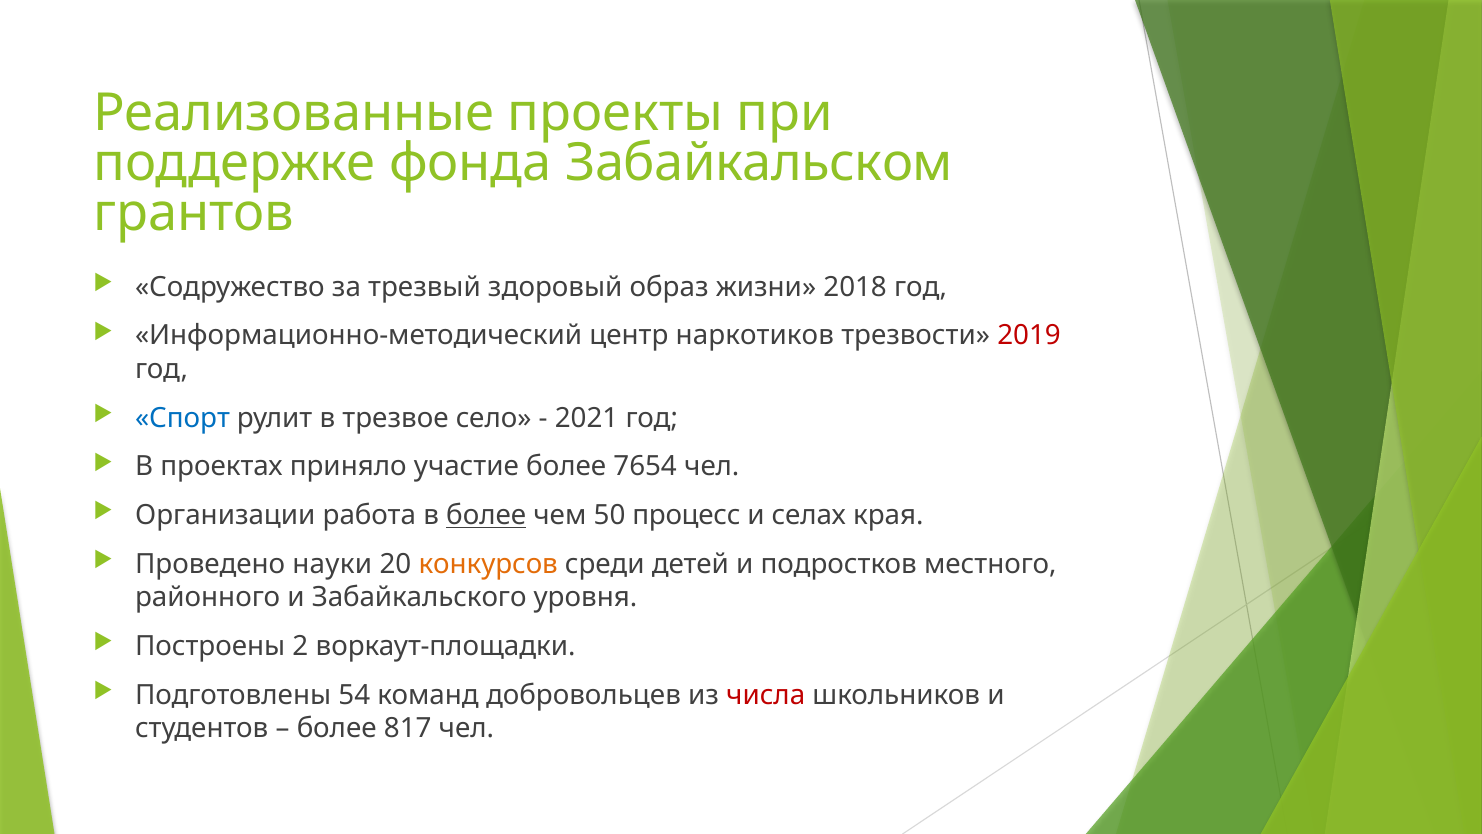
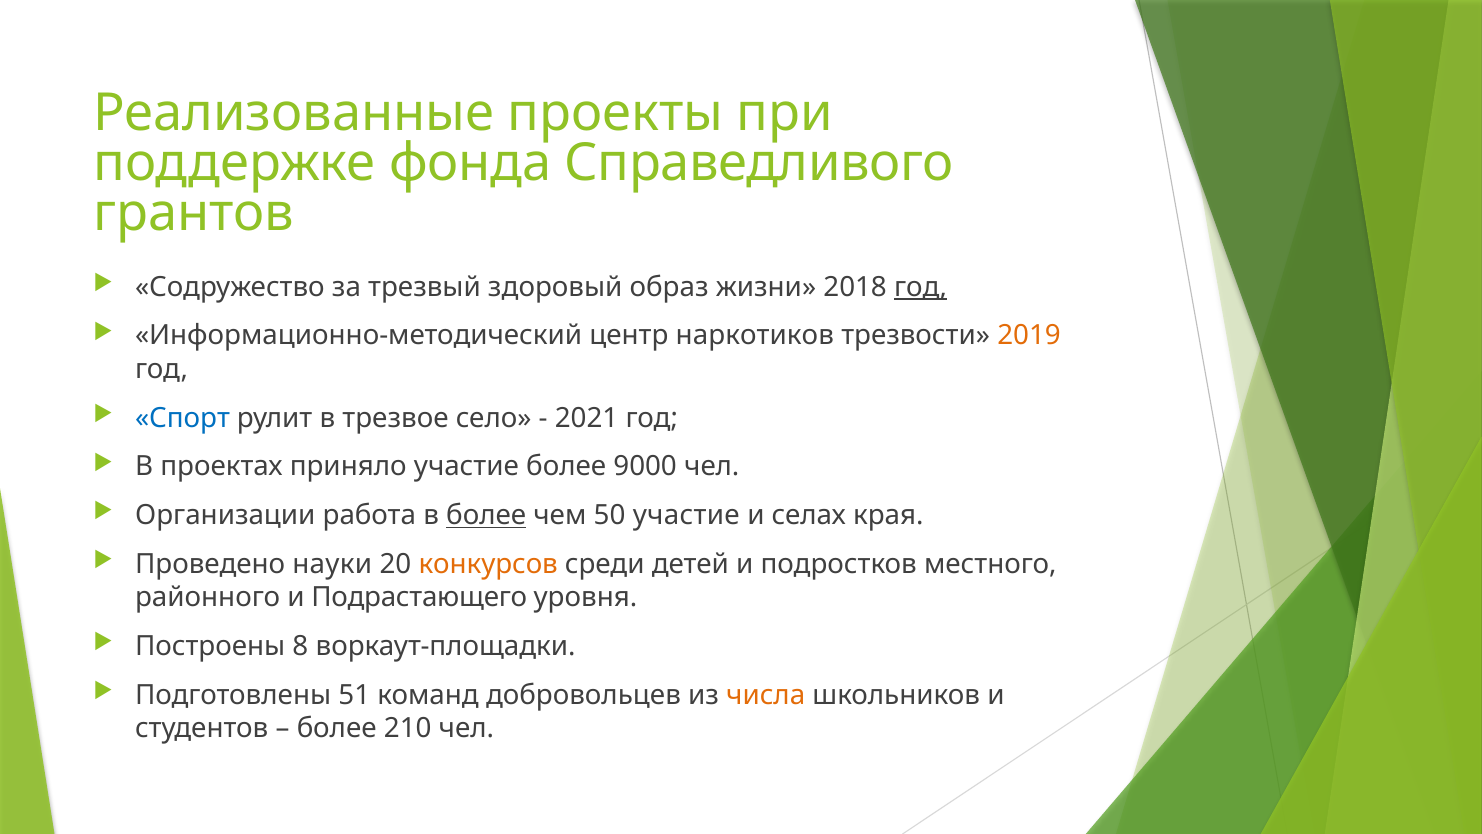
Забайкальском: Забайкальском -> Справедливого
год at (921, 287) underline: none -> present
2019 colour: red -> orange
7654: 7654 -> 9000
50 процесс: процесс -> участие
Забайкальского: Забайкальского -> Подрастающего
2: 2 -> 8
54: 54 -> 51
числа colour: red -> orange
817: 817 -> 210
